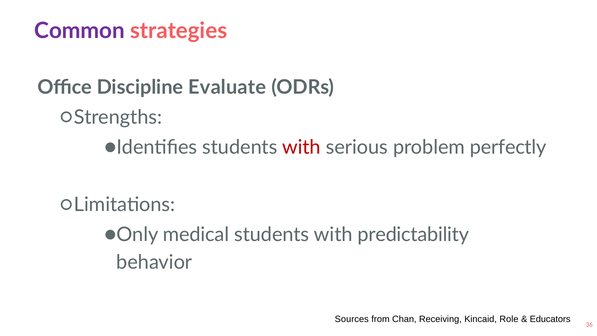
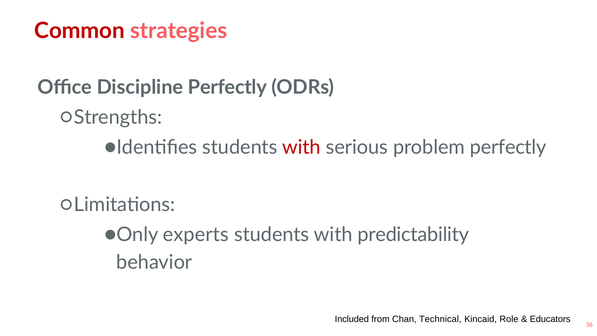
Common colour: purple -> red
Discipline Evaluate: Evaluate -> Perfectly
medical: medical -> experts
Sources: Sources -> Included
Receiving: Receiving -> Technical
